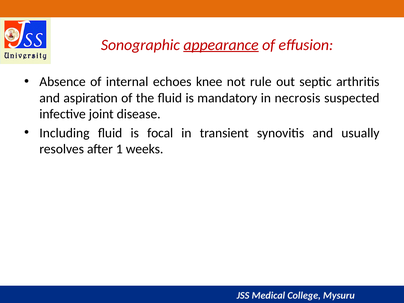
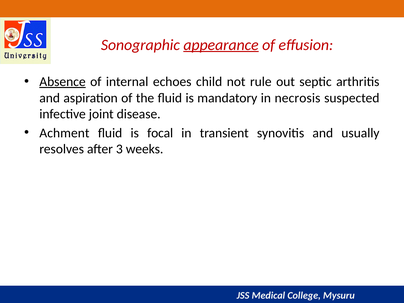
Absence underline: none -> present
knee: knee -> child
Including: Including -> Achment
1: 1 -> 3
